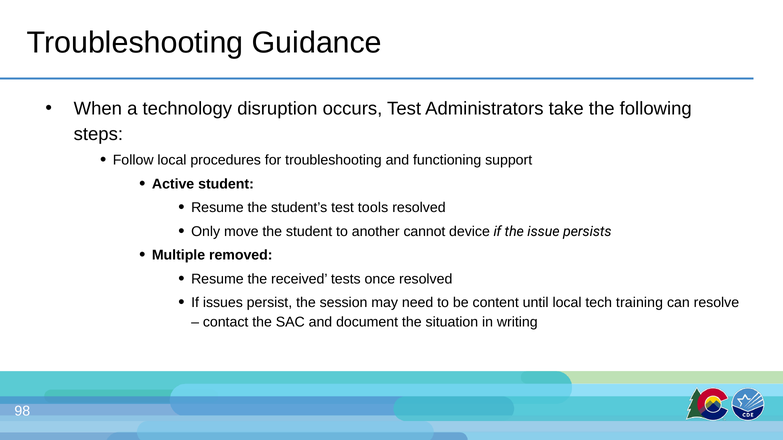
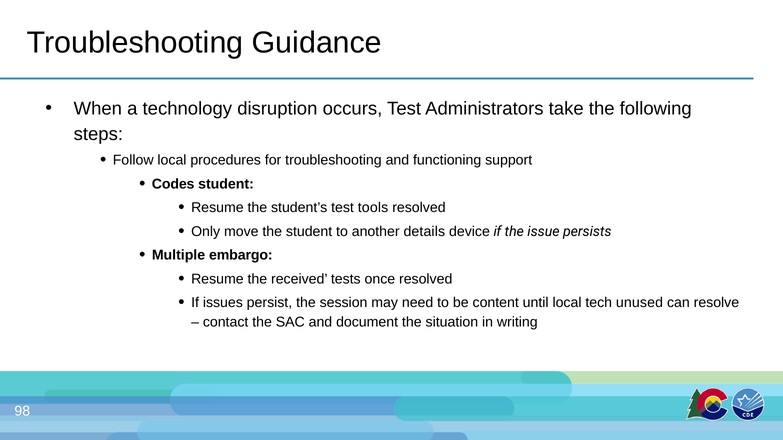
Active: Active -> Codes
cannot: cannot -> details
removed: removed -> embargo
training: training -> unused
